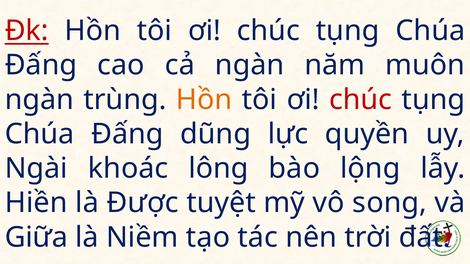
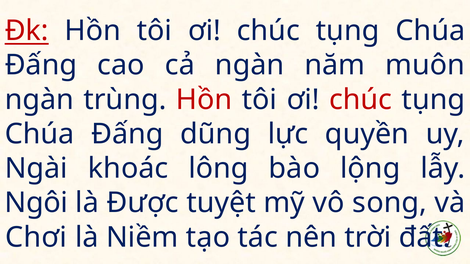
Hồn at (204, 100) colour: orange -> red
Hiền: Hiền -> Ngôi
Giữa: Giữa -> Chơi
